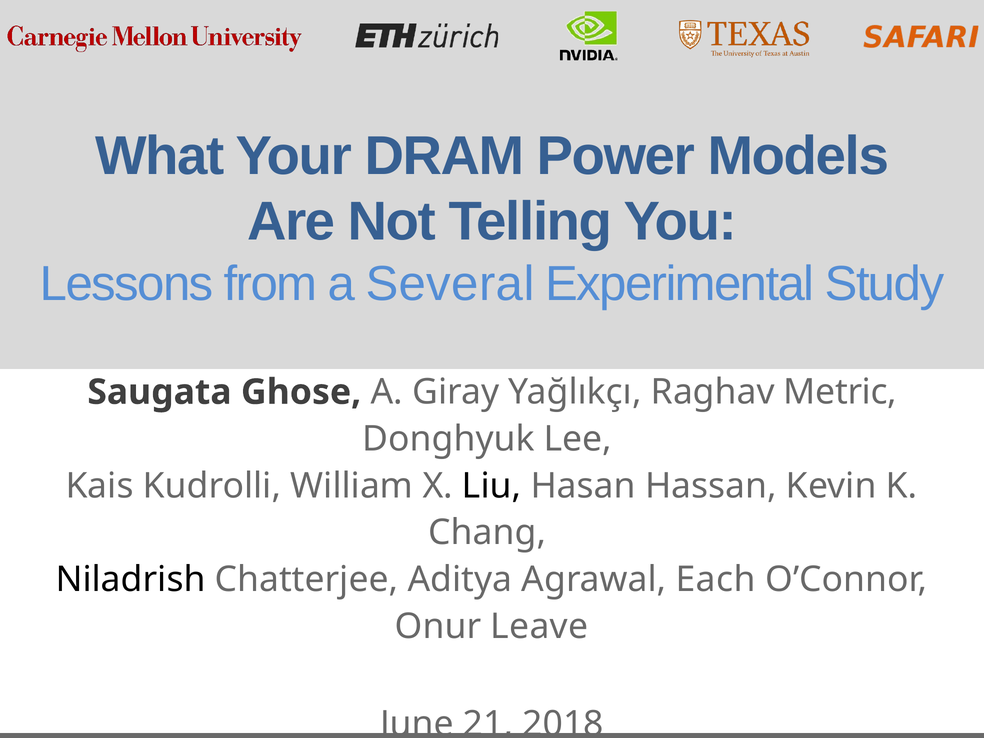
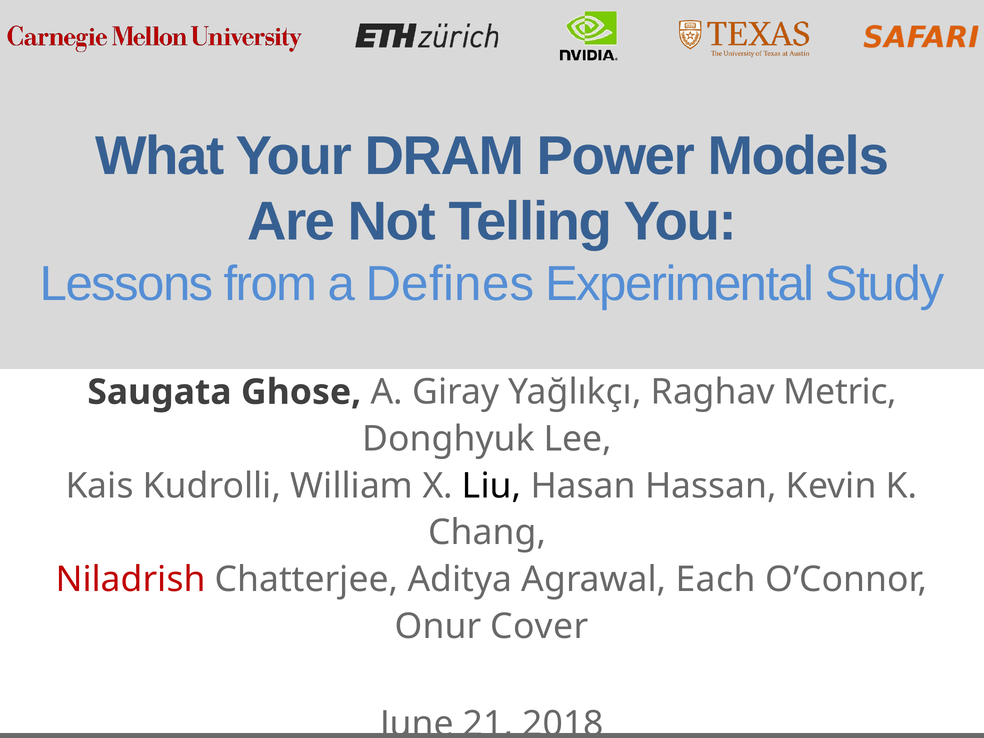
Several: Several -> Defines
Niladrish colour: black -> red
Leave: Leave -> Cover
